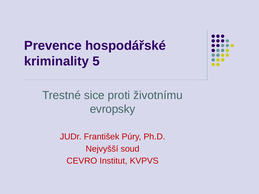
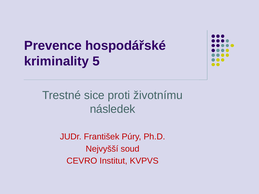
evropsky: evropsky -> následek
